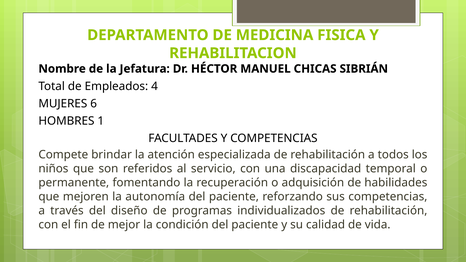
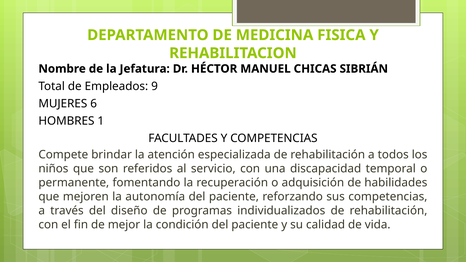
4: 4 -> 9
